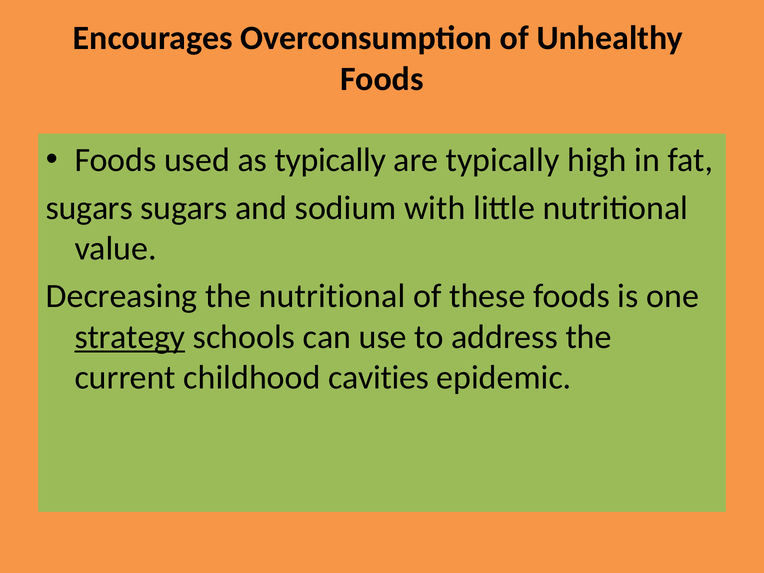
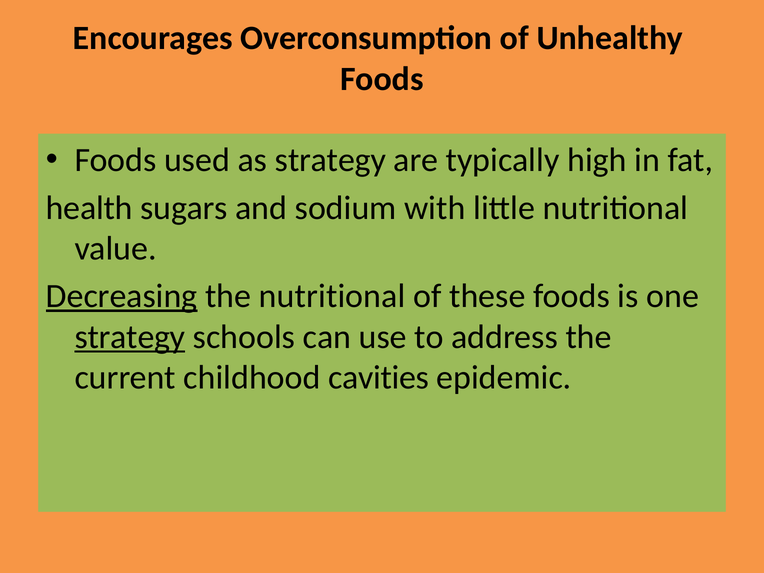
as typically: typically -> strategy
sugars at (89, 208): sugars -> health
Decreasing underline: none -> present
